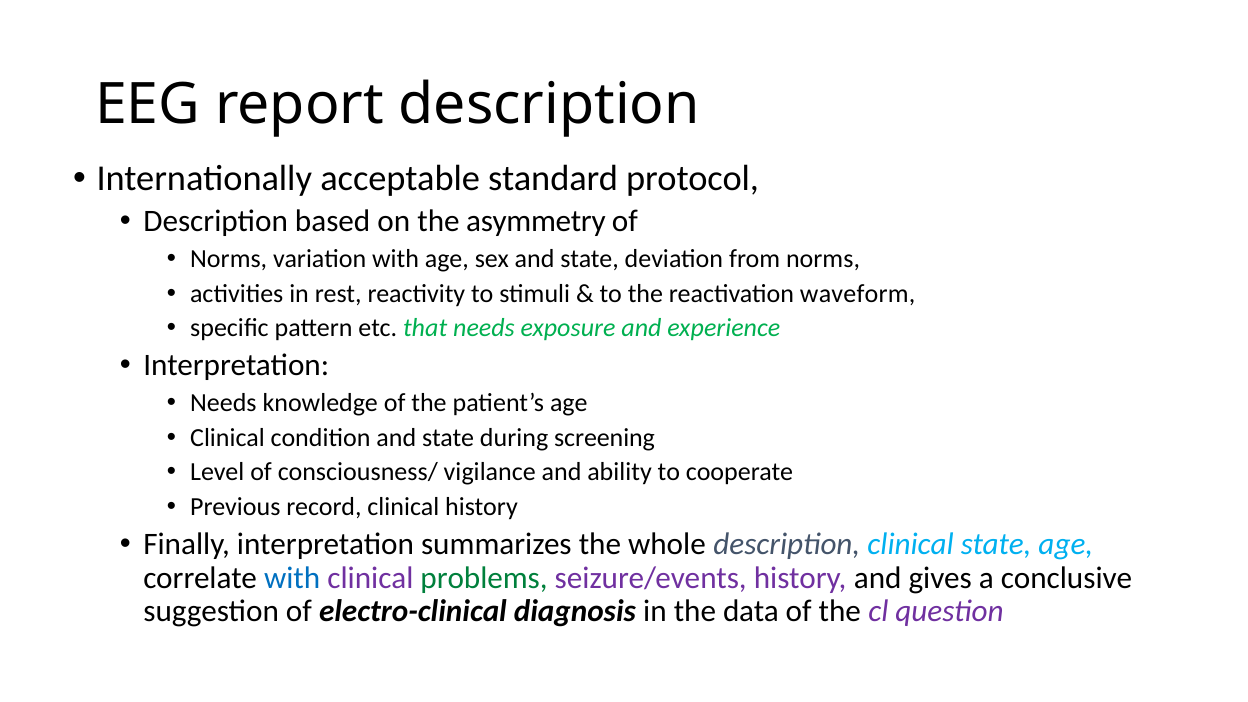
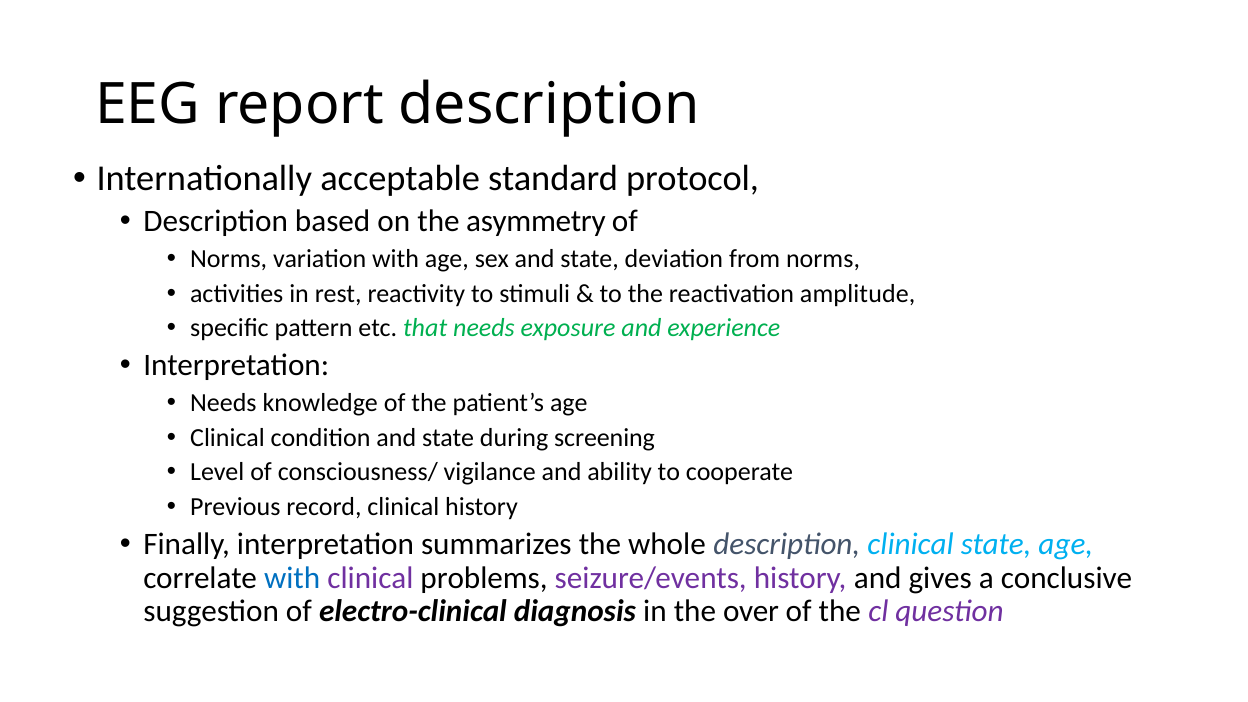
waveform: waveform -> amplitude
problems colour: green -> black
data: data -> over
